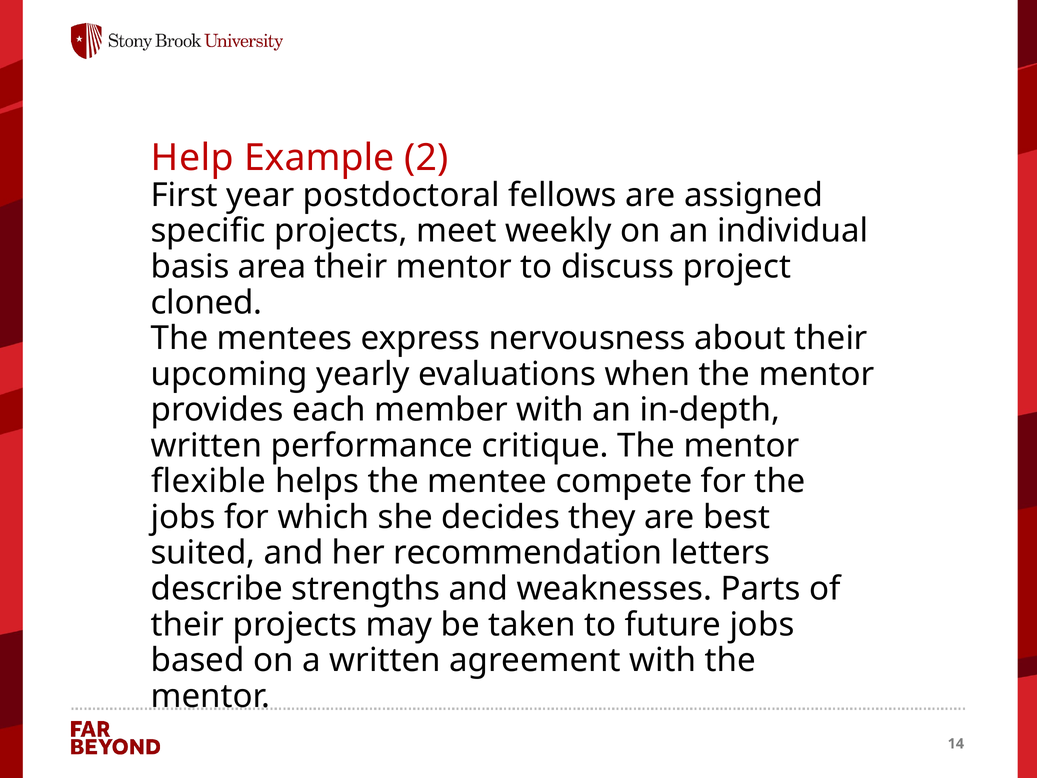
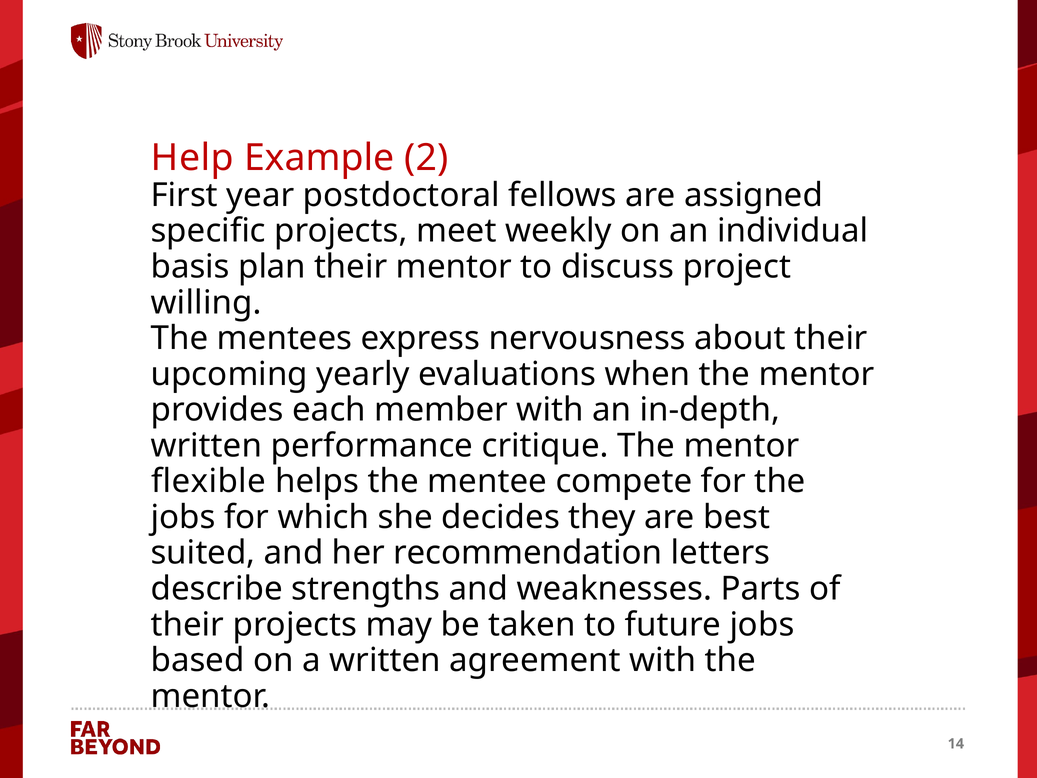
area: area -> plan
cloned: cloned -> willing
